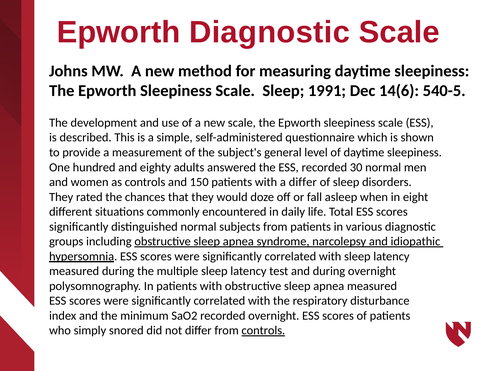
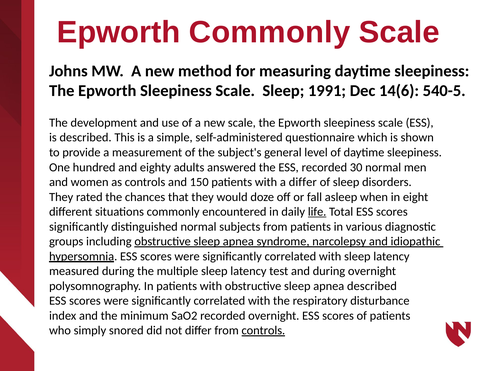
Epworth Diagnostic: Diagnostic -> Commonly
life underline: none -> present
apnea measured: measured -> described
